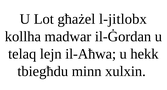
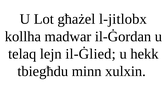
il-Aħwa: il-Aħwa -> il-Ġlied
